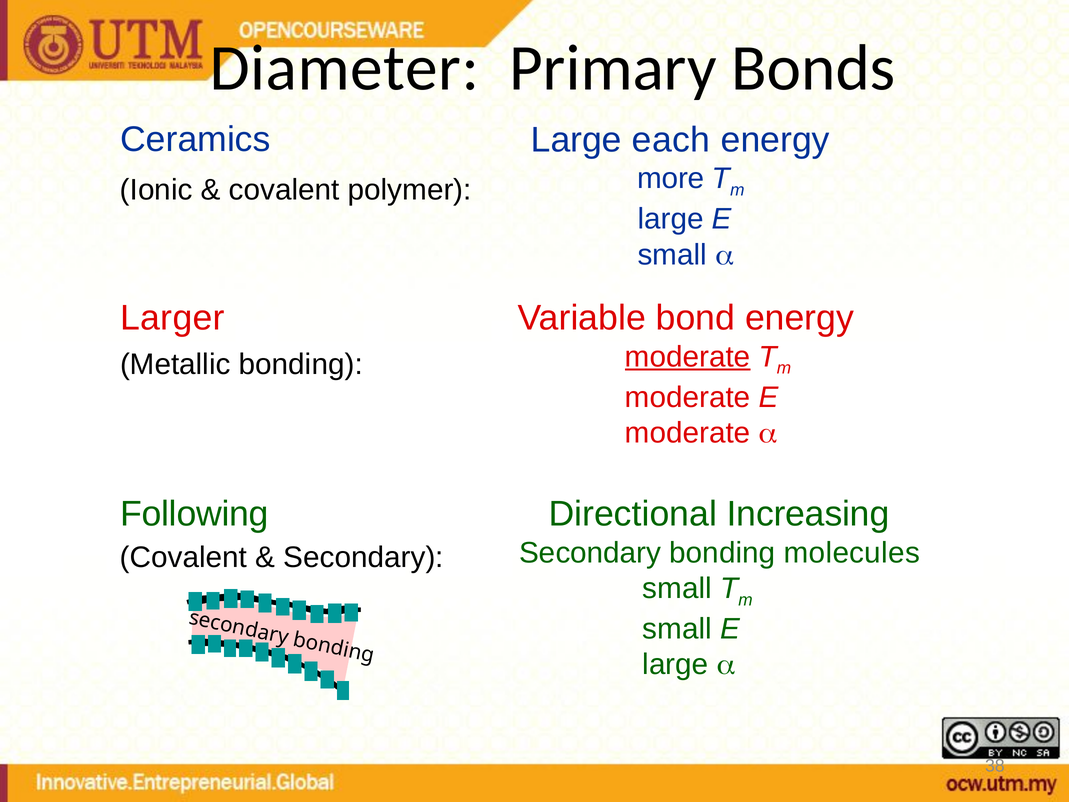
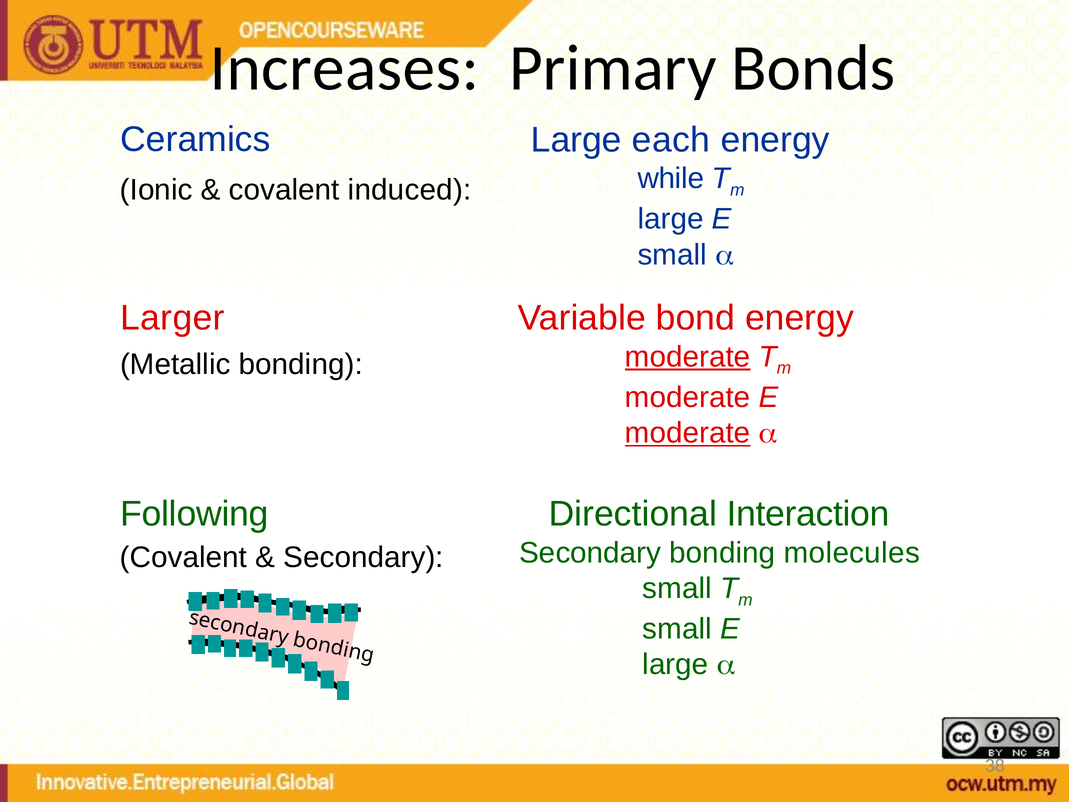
Diameter: Diameter -> Increases
more: more -> while
polymer: polymer -> induced
moderate at (688, 433) underline: none -> present
Increasing: Increasing -> Interaction
